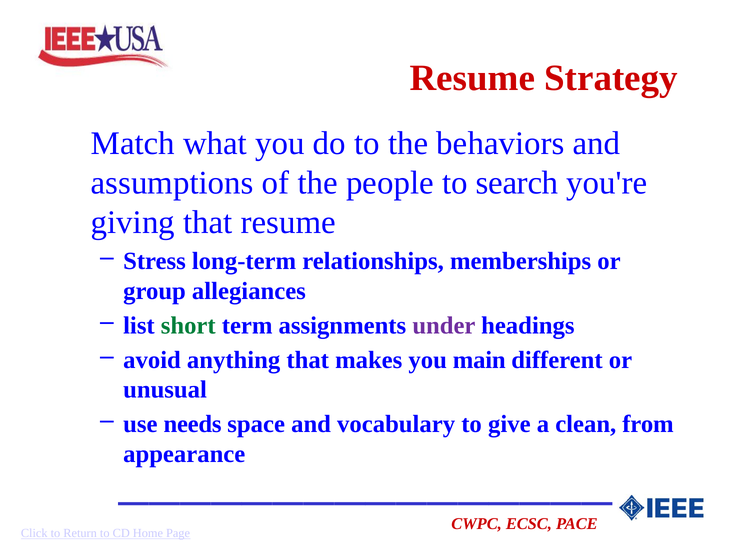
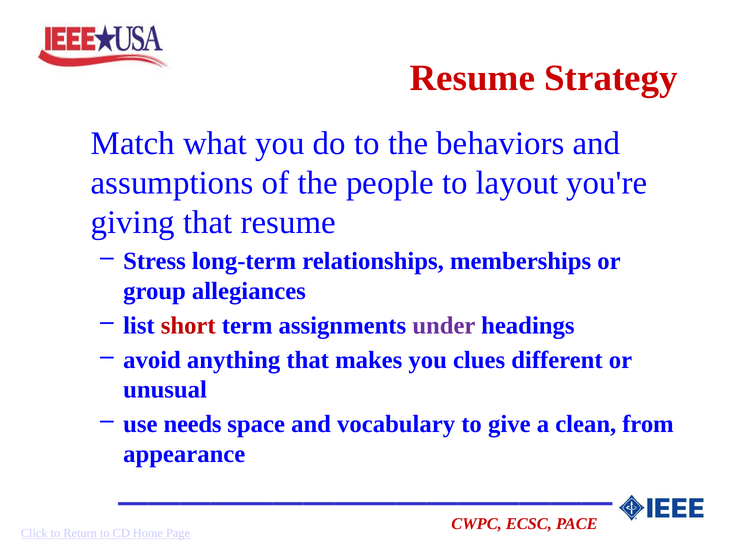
search: search -> layout
short colour: green -> red
main: main -> clues
